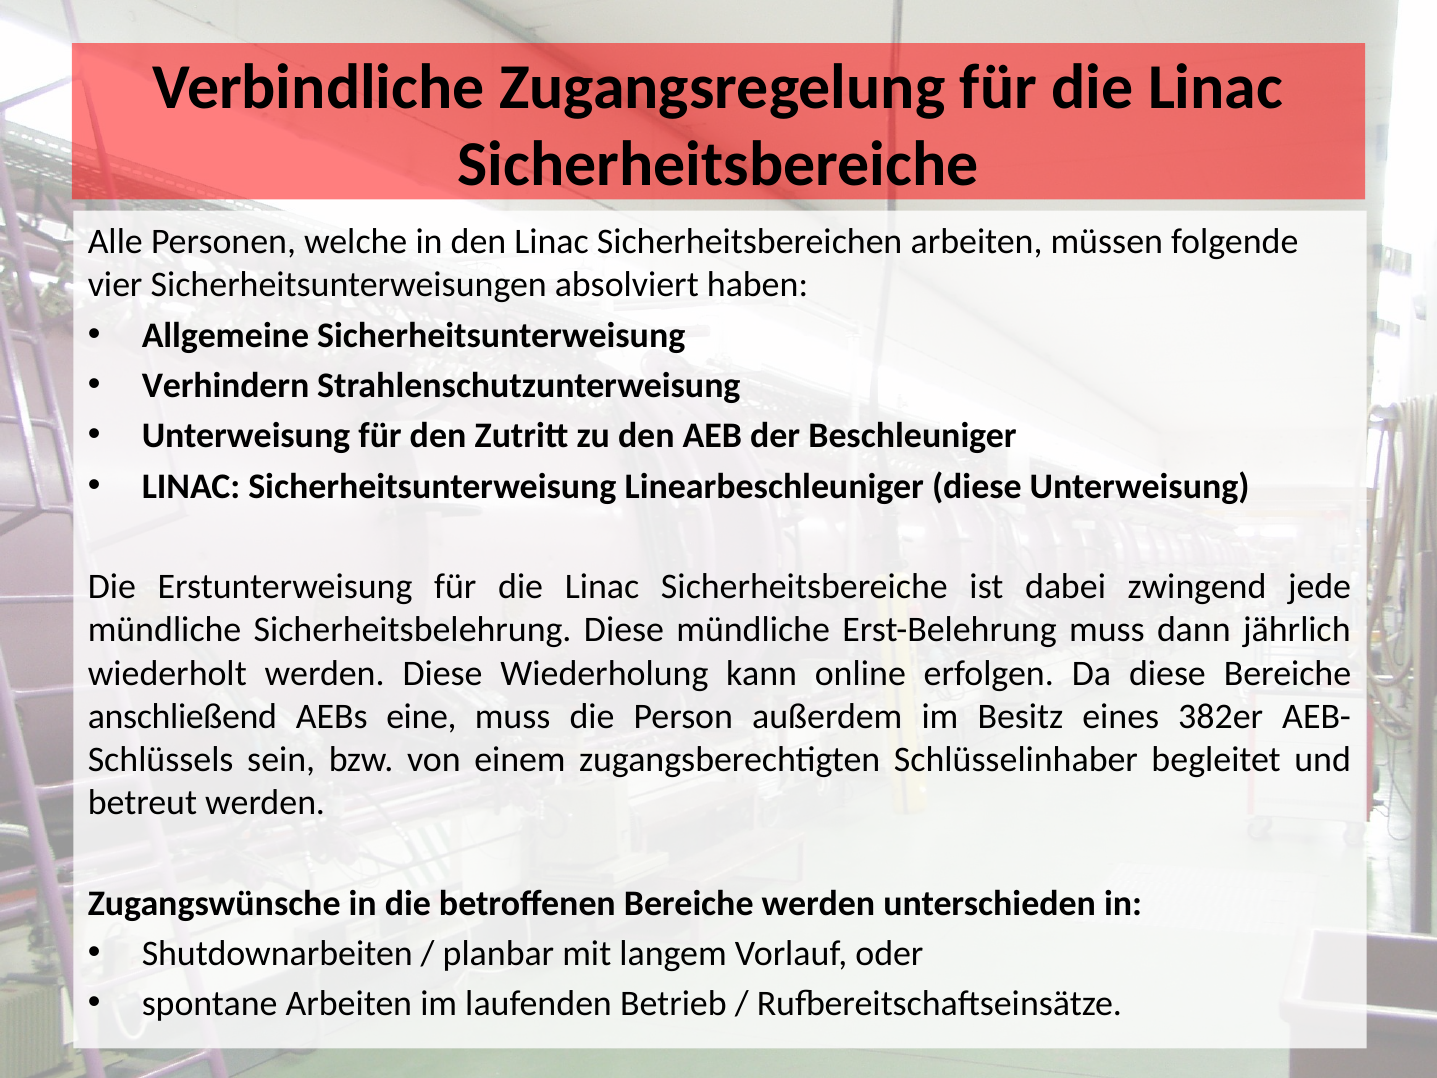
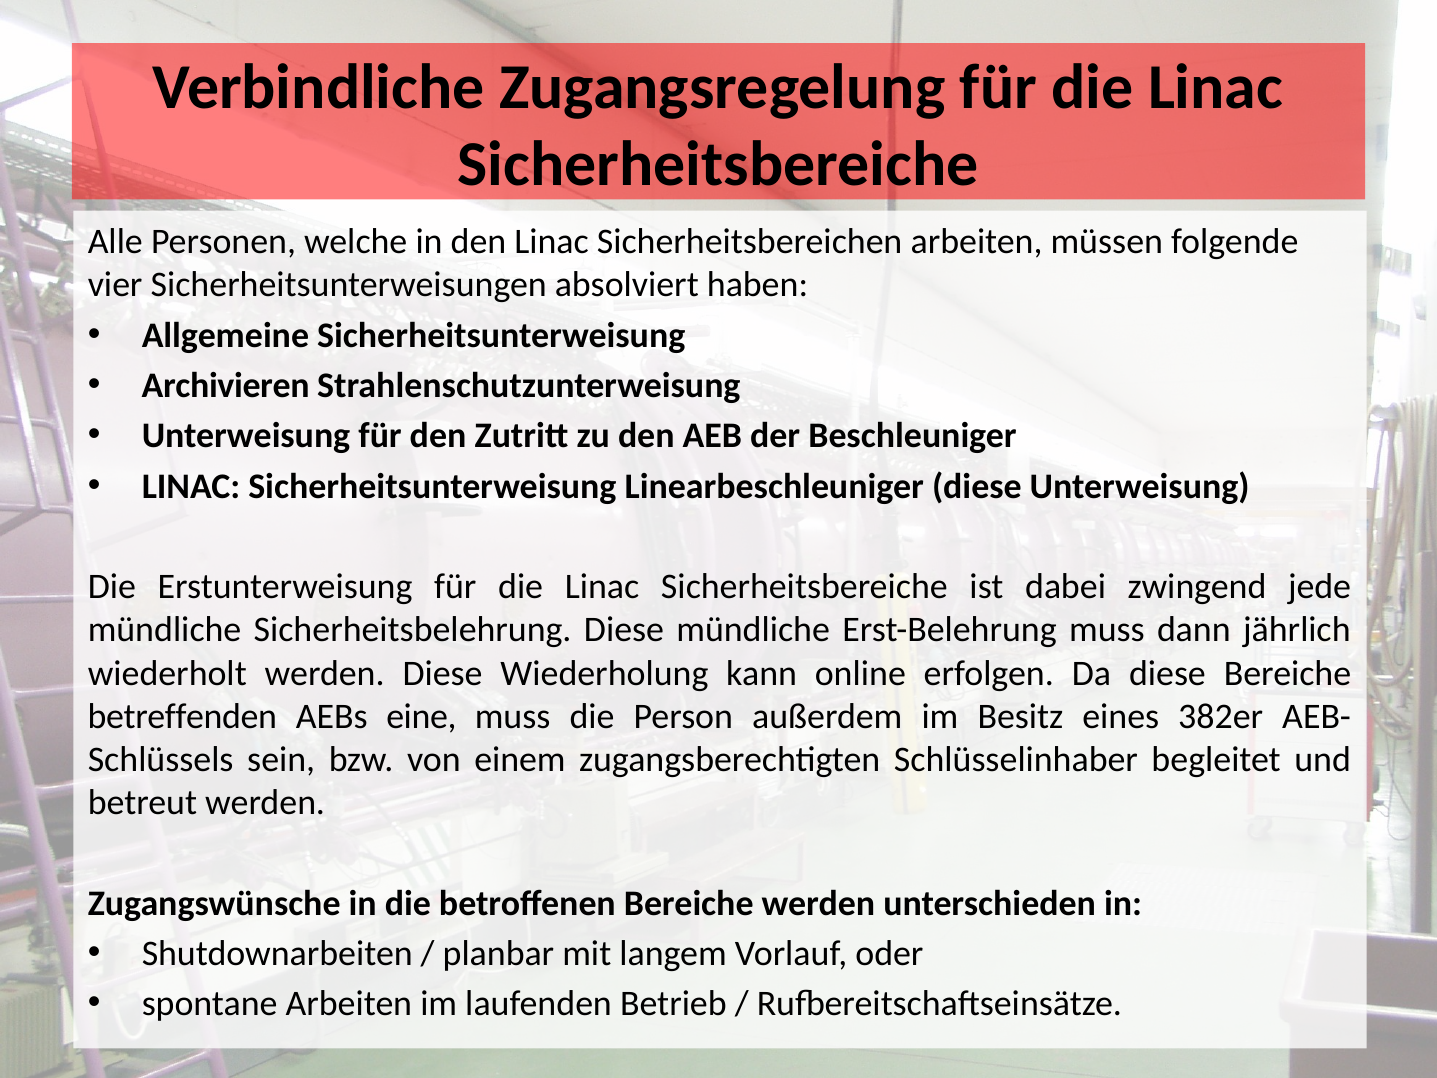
Verhindern: Verhindern -> Archivieren
anschließend: anschließend -> betreffenden
